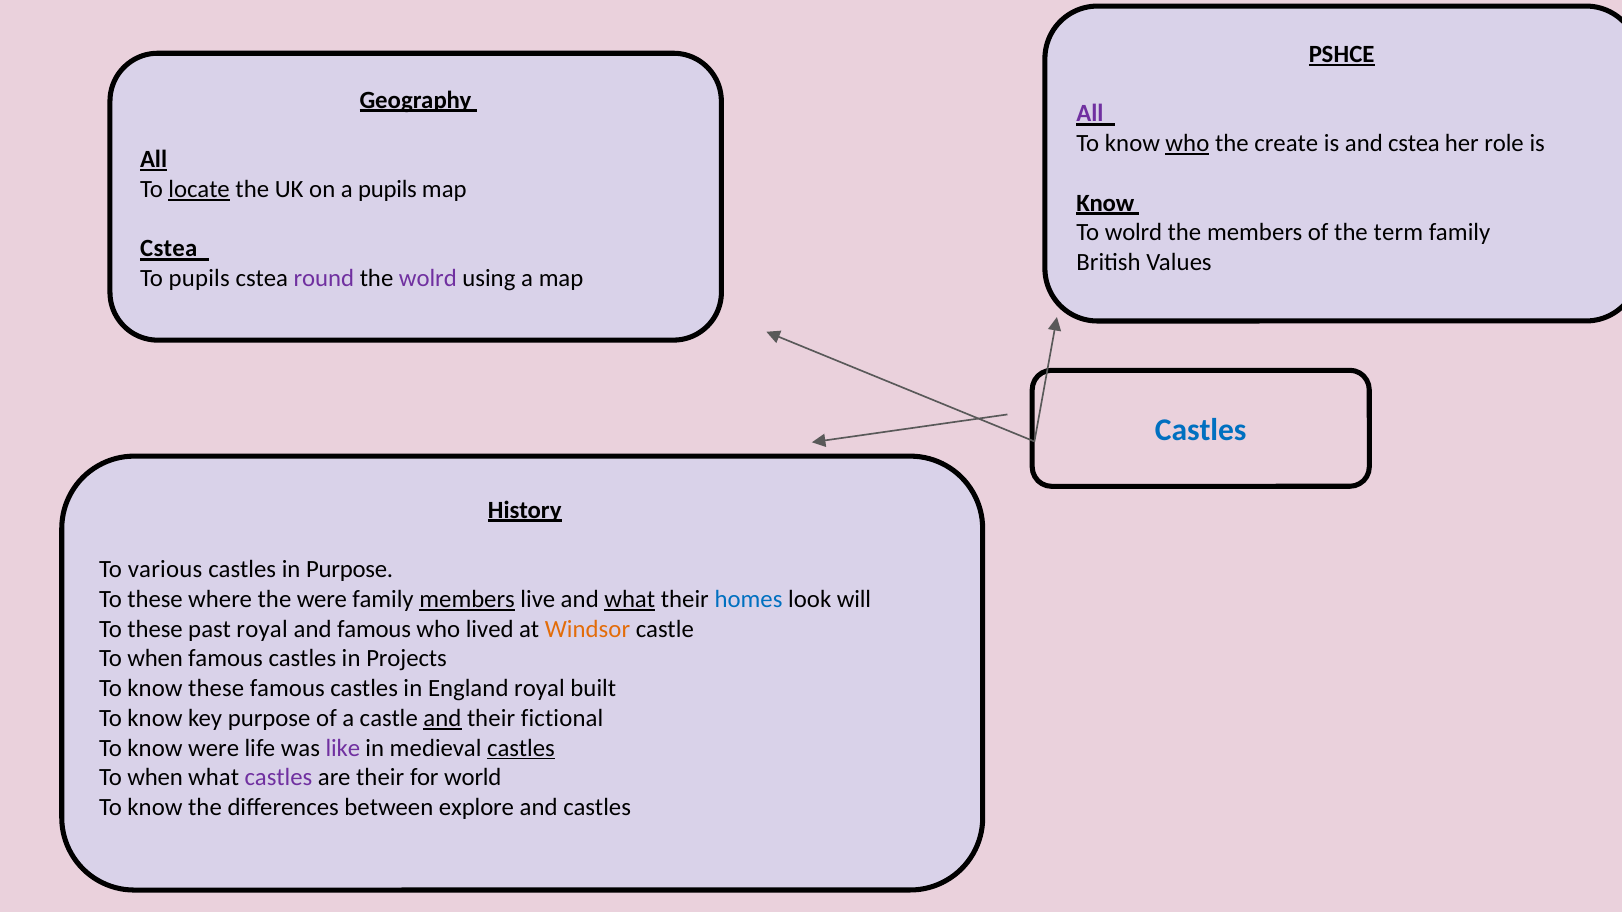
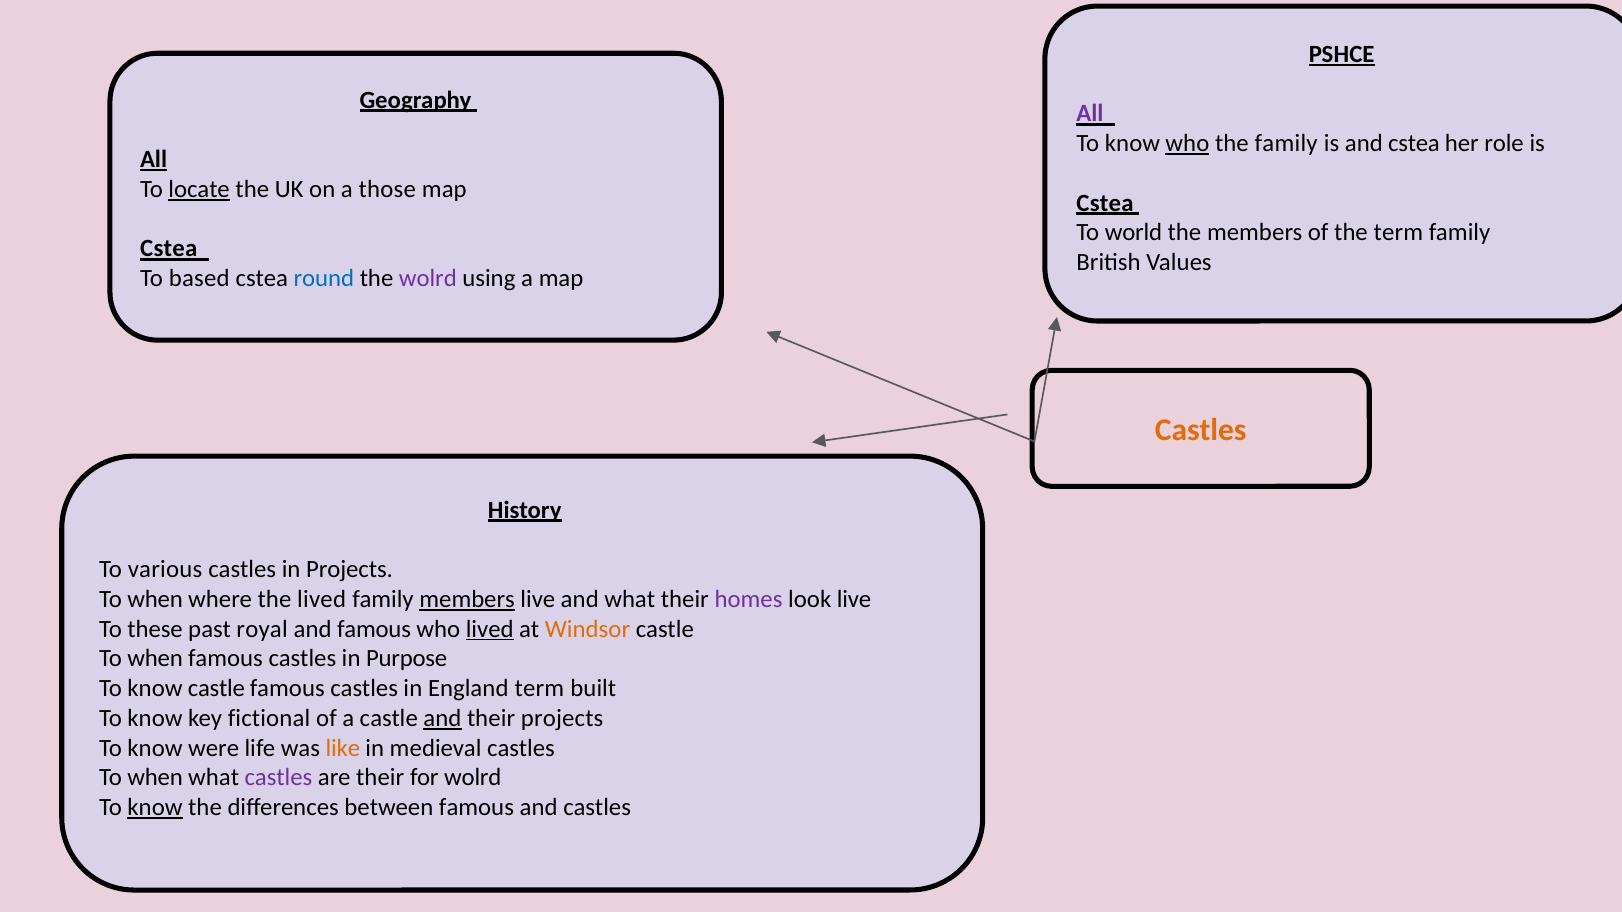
the create: create -> family
a pupils: pupils -> those
Know at (1105, 203): Know -> Cstea
To wolrd: wolrd -> world
To pupils: pupils -> based
round colour: purple -> blue
Castles at (1201, 431) colour: blue -> orange
in Purpose: Purpose -> Projects
these at (155, 600): these -> when
the were: were -> lived
what at (630, 600) underline: present -> none
homes colour: blue -> purple
look will: will -> live
lived at (490, 629) underline: none -> present
Projects: Projects -> Purpose
know these: these -> castle
England royal: royal -> term
key purpose: purpose -> fictional
their fictional: fictional -> projects
like colour: purple -> orange
castles at (521, 748) underline: present -> none
for world: world -> wolrd
know at (155, 808) underline: none -> present
between explore: explore -> famous
